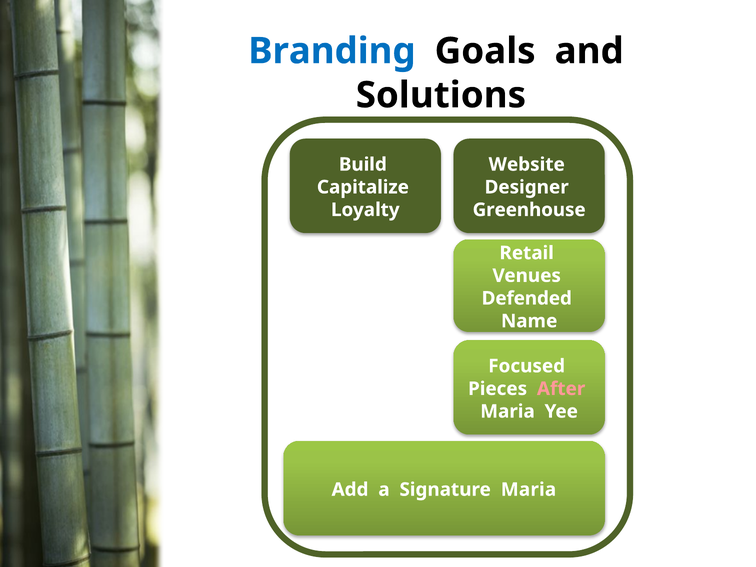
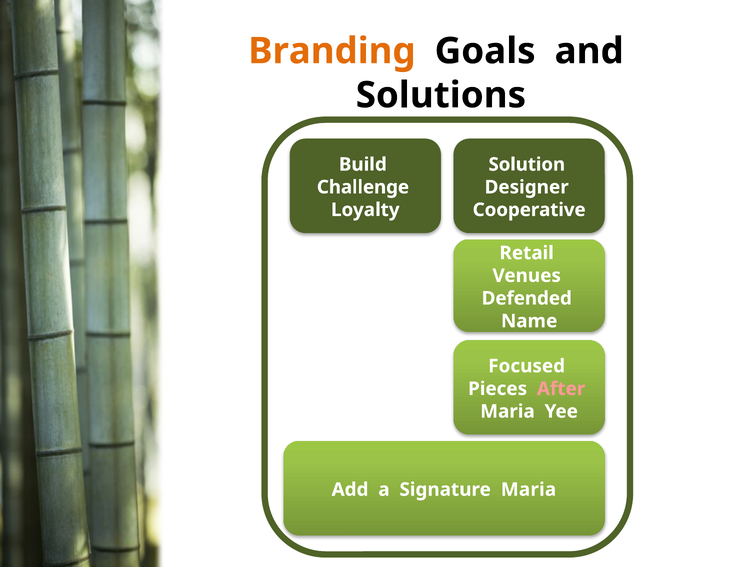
Branding colour: blue -> orange
Website: Website -> Solution
Capitalize: Capitalize -> Challenge
Greenhouse: Greenhouse -> Cooperative
